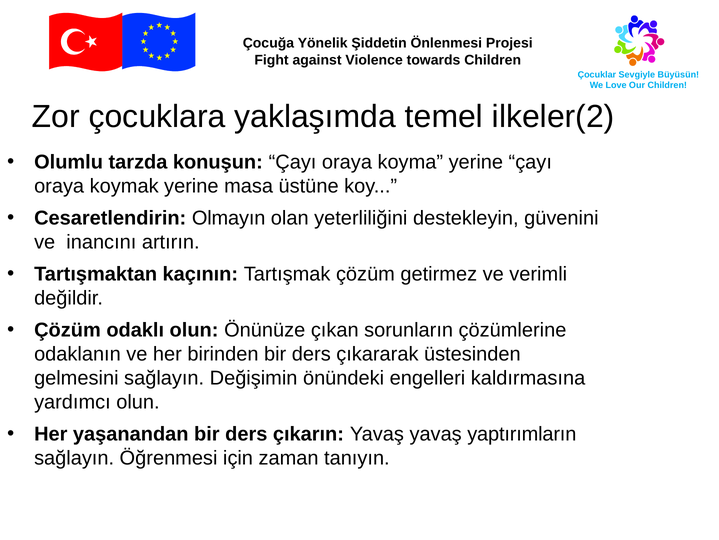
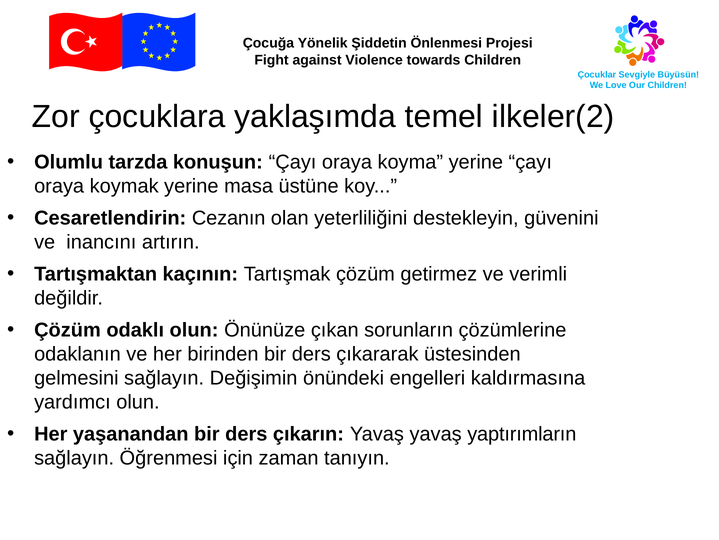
Olmayın: Olmayın -> Cezanın
